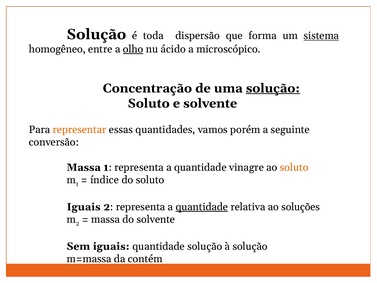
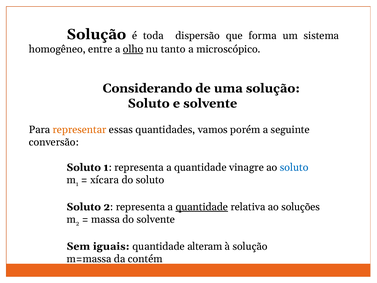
sistema underline: present -> none
ácido: ácido -> tanto
Concentração: Concentração -> Considerando
solução at (273, 88) underline: present -> none
Massa at (84, 167): Massa -> Soluto
soluto at (294, 167) colour: orange -> blue
índice: índice -> xícara
Iguais at (84, 207): Iguais -> Soluto
quantidade solução: solução -> alteram
